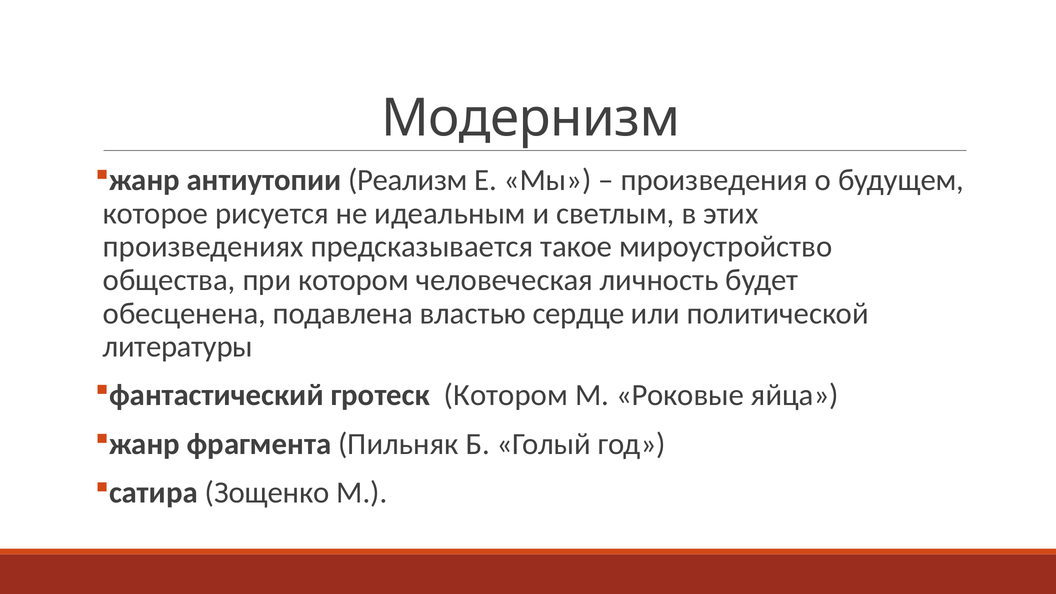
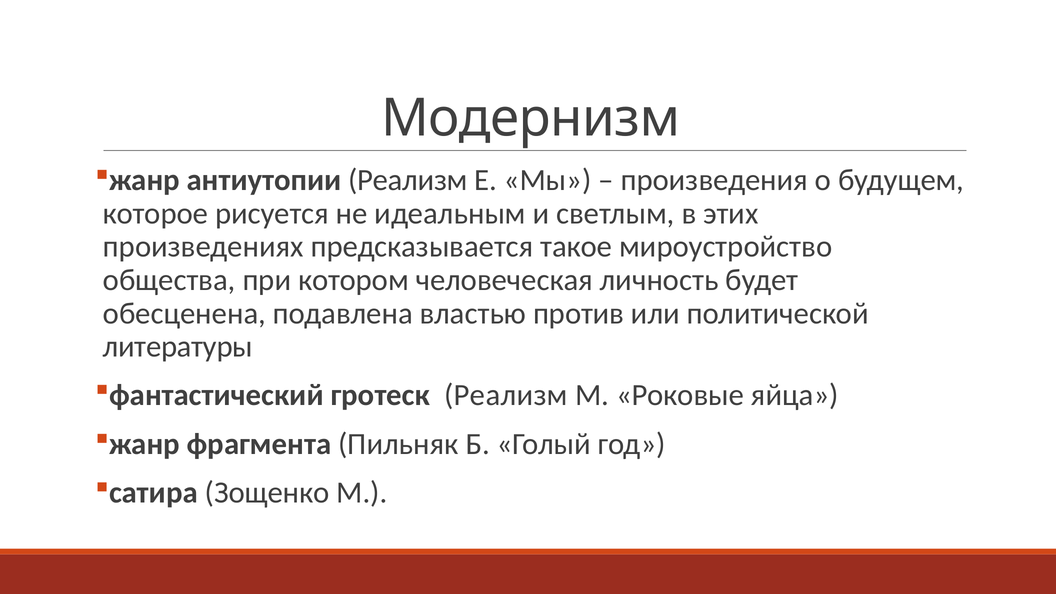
сердце: сердце -> против
гротеск Котором: Котором -> Реализм
